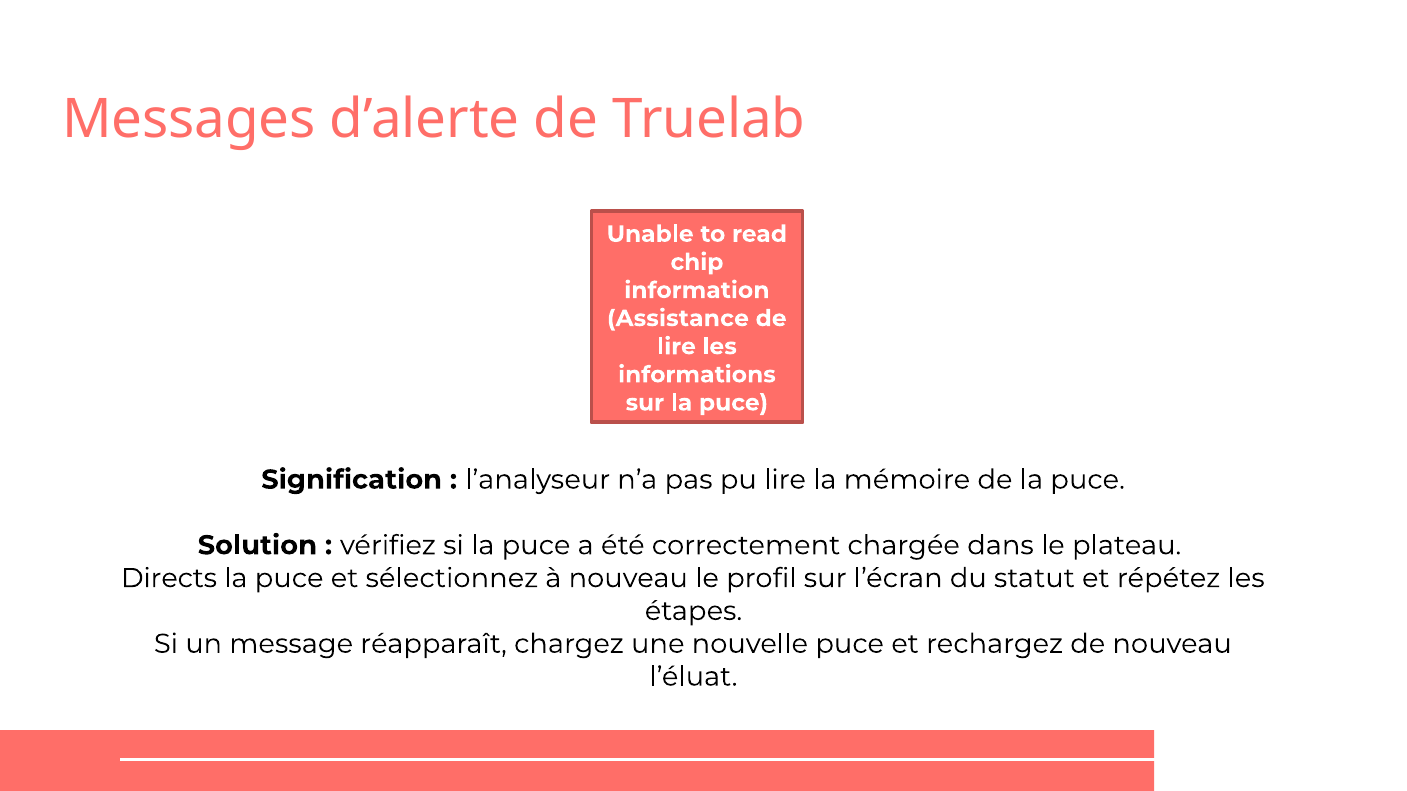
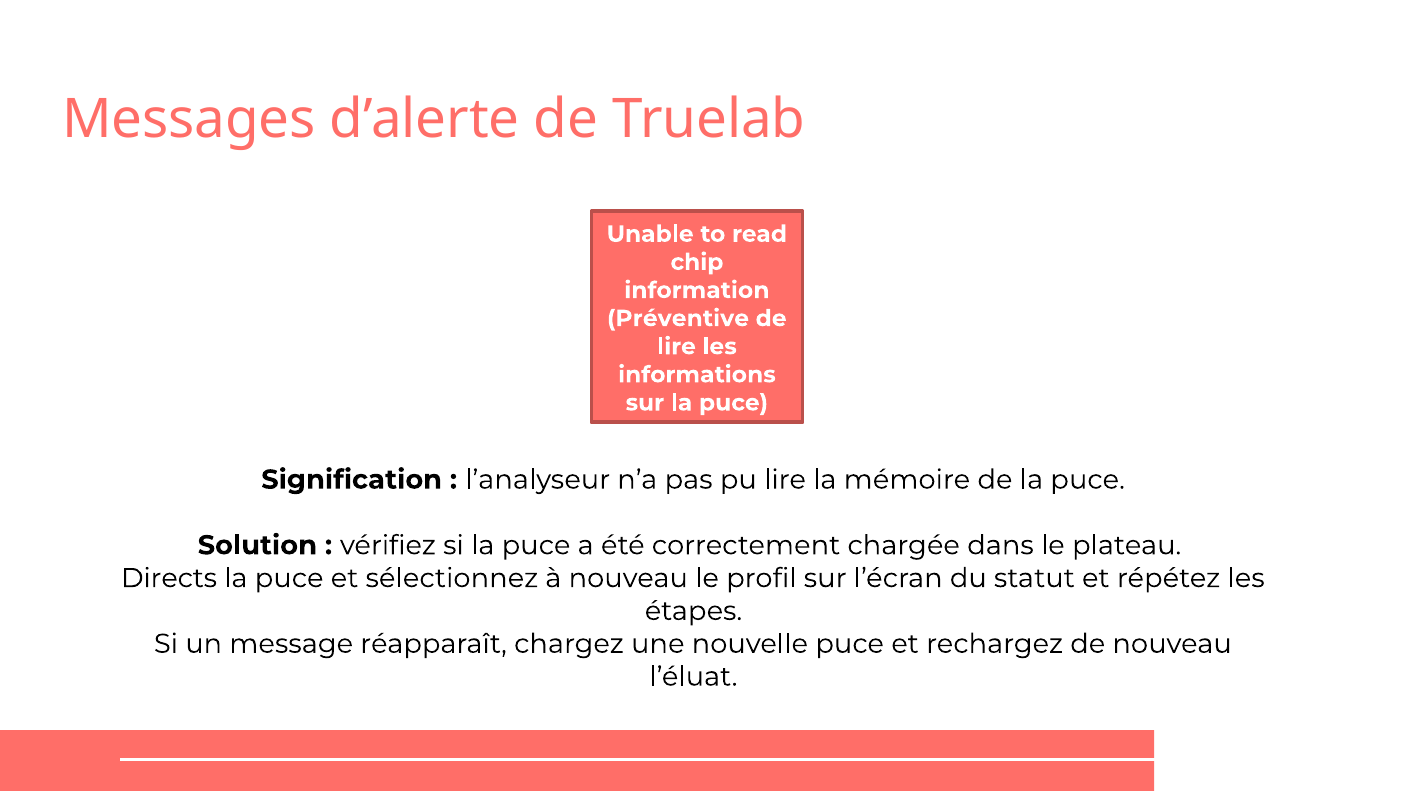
Assistance: Assistance -> Préventive
